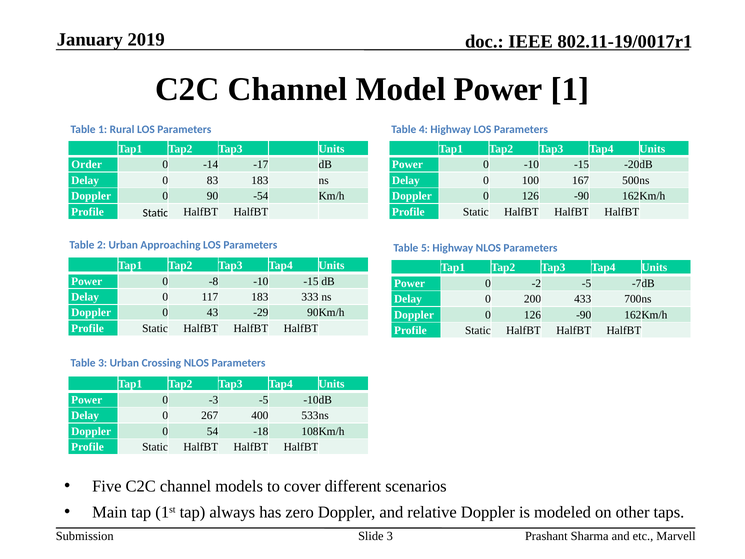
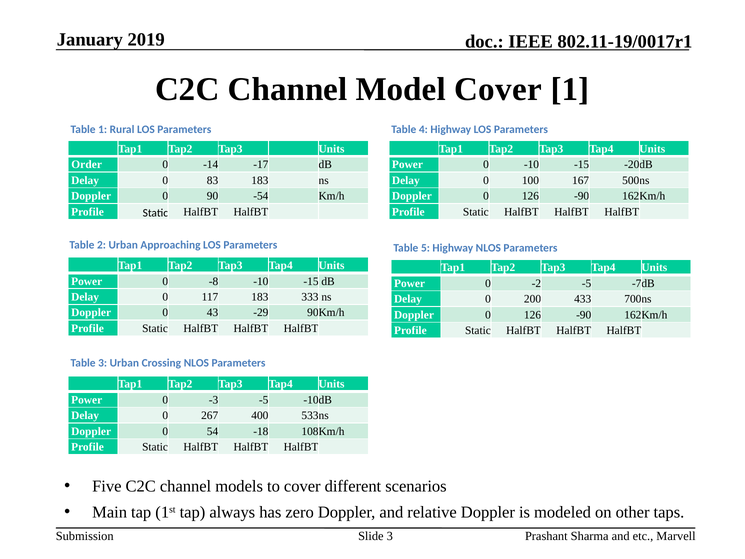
Model Power: Power -> Cover
